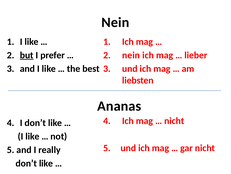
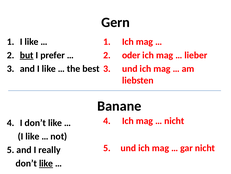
Nein at (115, 22): Nein -> Gern
nein at (131, 55): nein -> oder
Ananas: Ananas -> Banane
like at (46, 163) underline: none -> present
